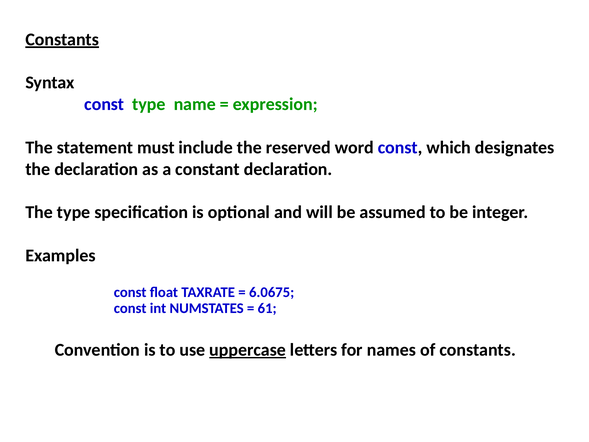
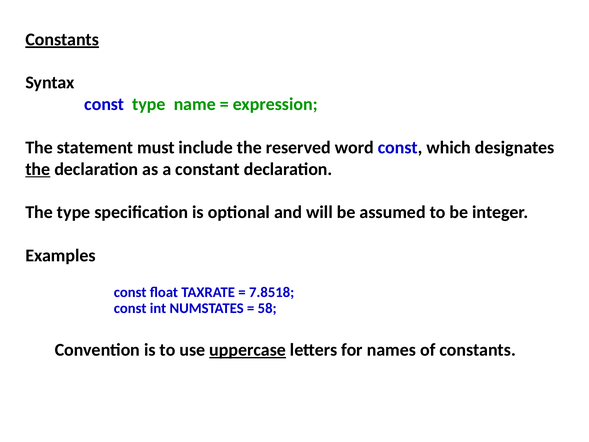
the at (38, 169) underline: none -> present
6.0675: 6.0675 -> 7.8518
61: 61 -> 58
